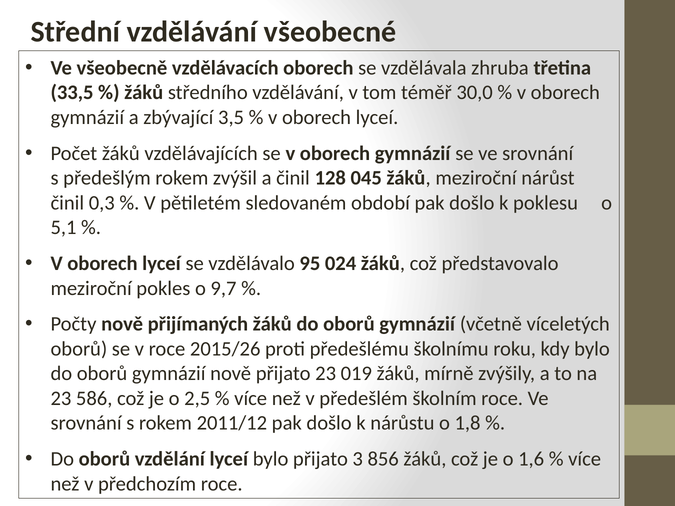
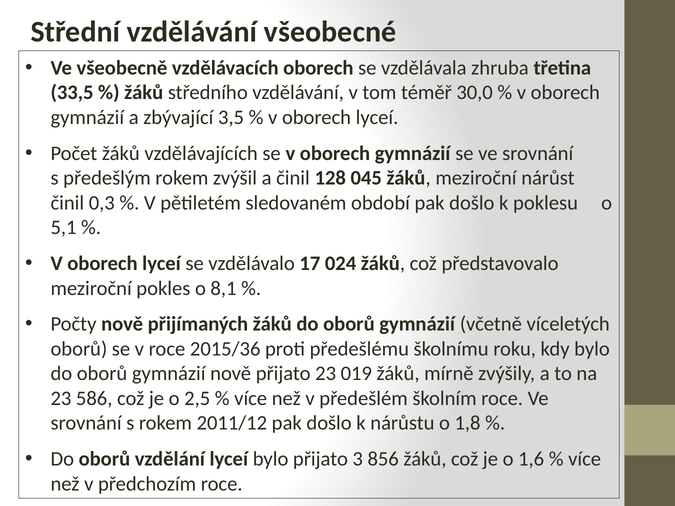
95: 95 -> 17
9,7: 9,7 -> 8,1
2015/26: 2015/26 -> 2015/36
